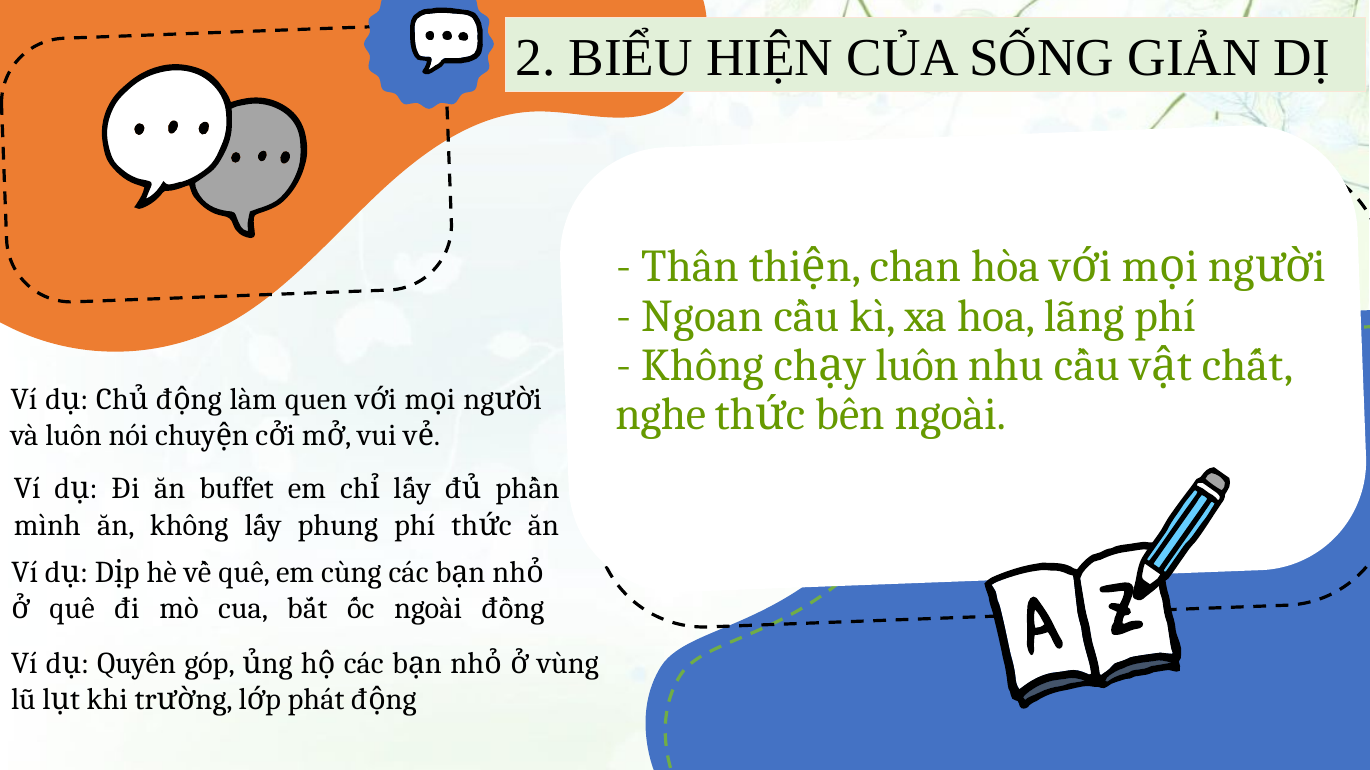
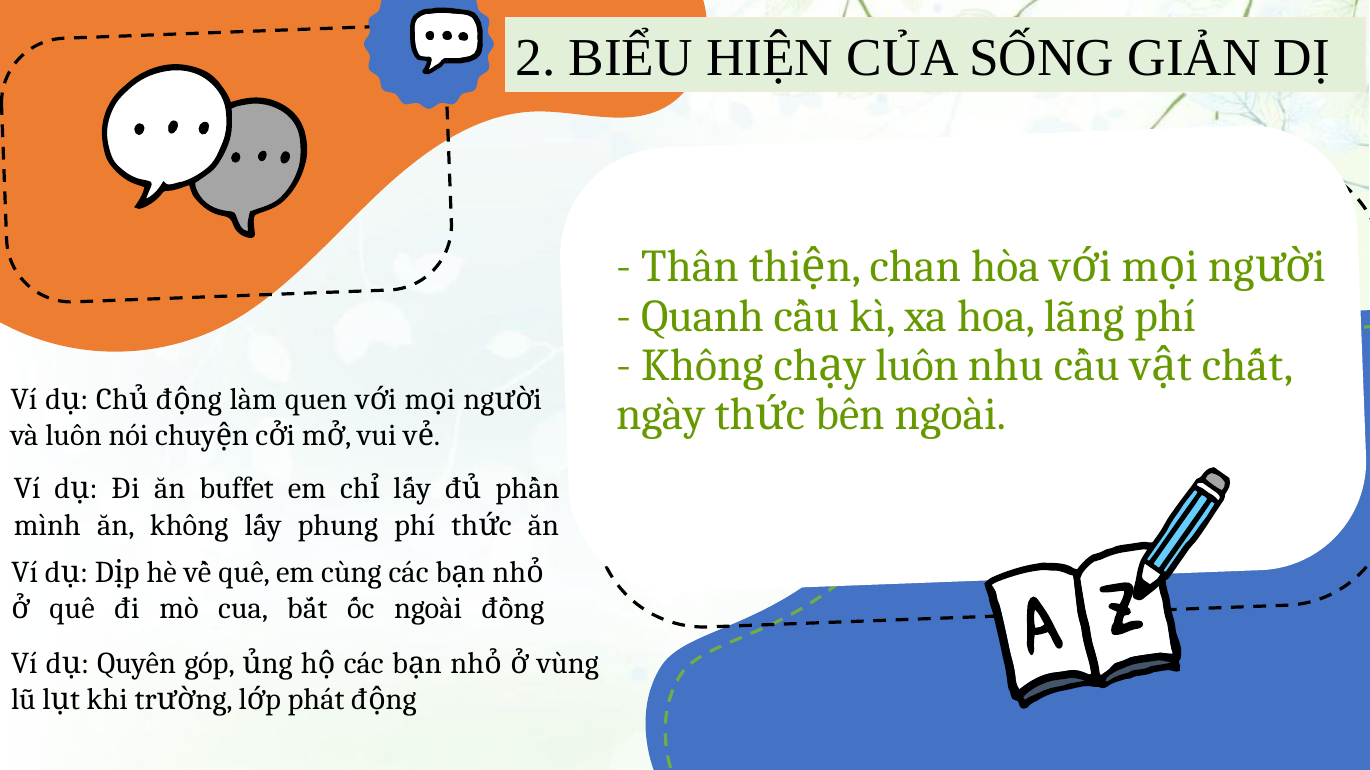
Ngoan: Ngoan -> Quanh
nghe: nghe -> ngày
